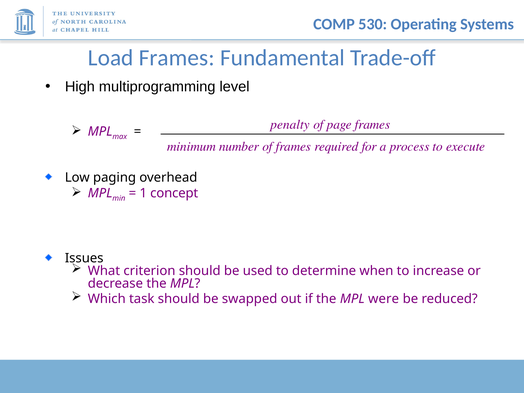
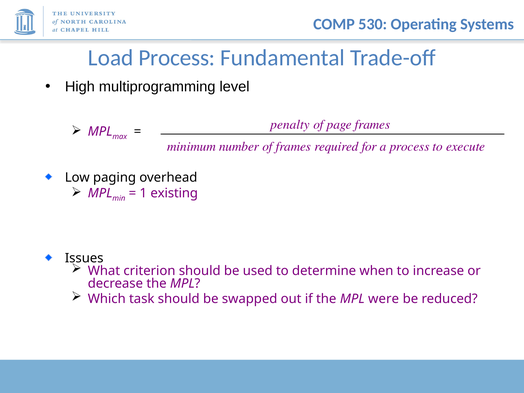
Load Frames: Frames -> Process
concept: concept -> existing
